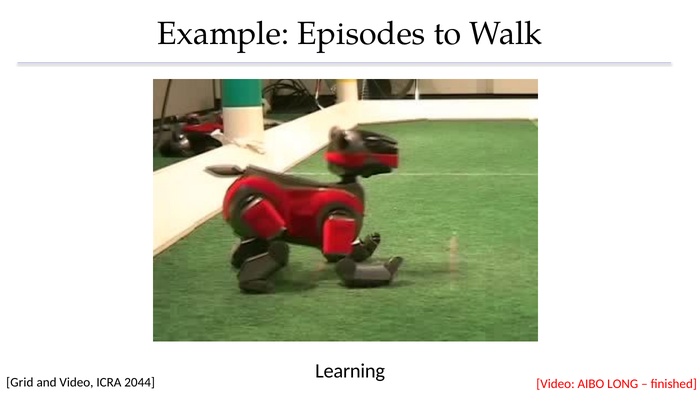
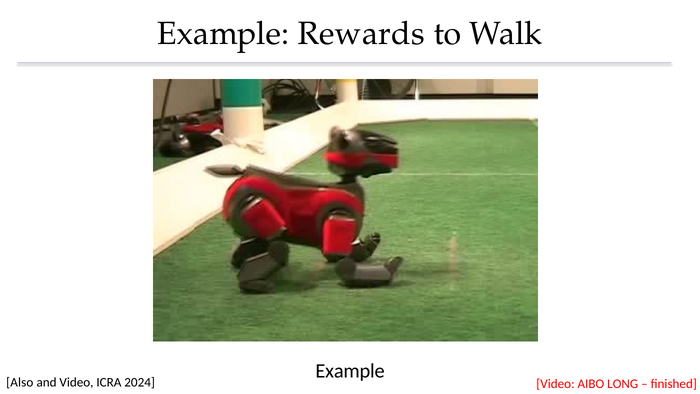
Episodes: Episodes -> Rewards
Learning at (350, 371): Learning -> Example
Grid: Grid -> Also
2044: 2044 -> 2024
